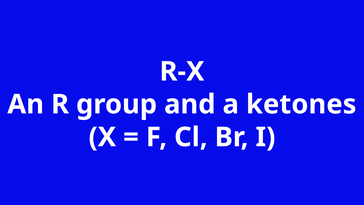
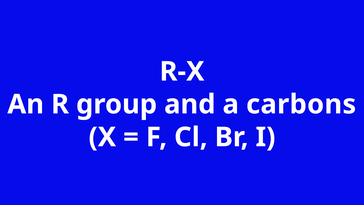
ketones: ketones -> carbons
